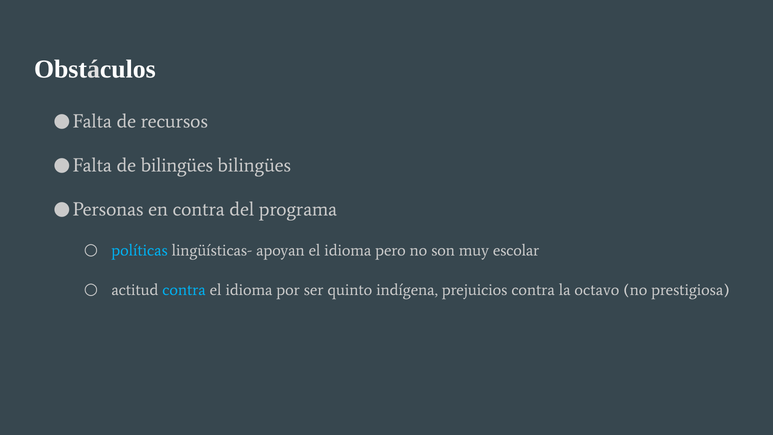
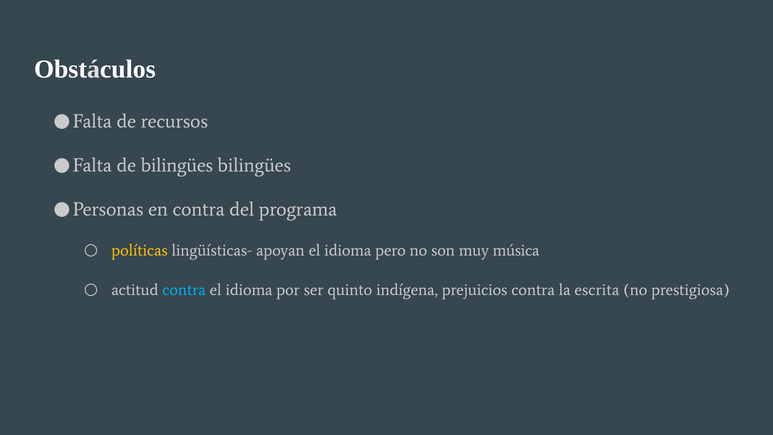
políticas colour: light blue -> yellow
escolar: escolar -> música
octavo: octavo -> escrita
